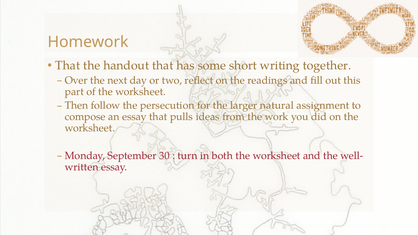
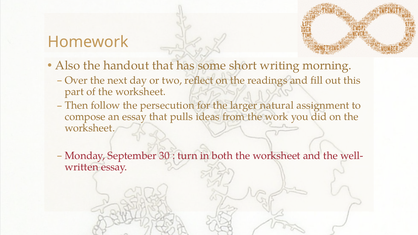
That at (68, 66): That -> Also
together: together -> morning
